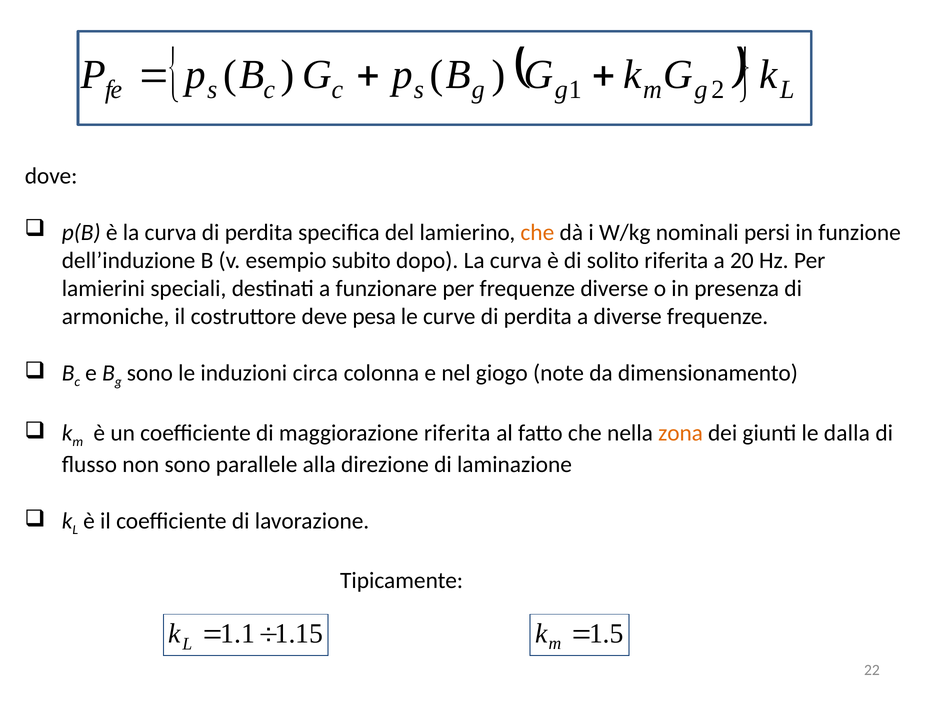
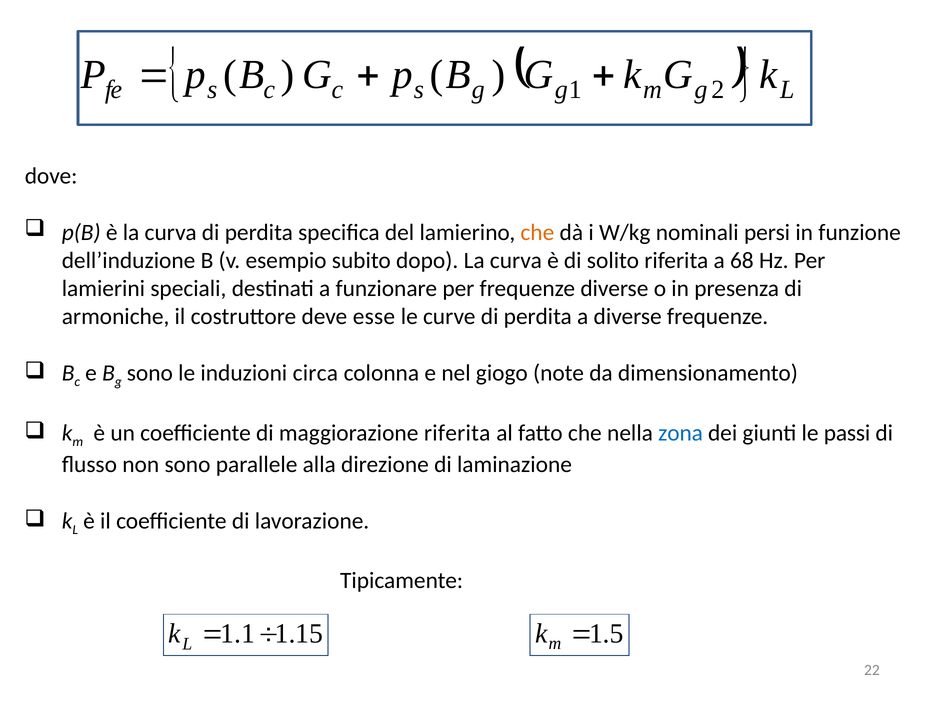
20: 20 -> 68
pesa: pesa -> esse
zona colour: orange -> blue
dalla: dalla -> passi
